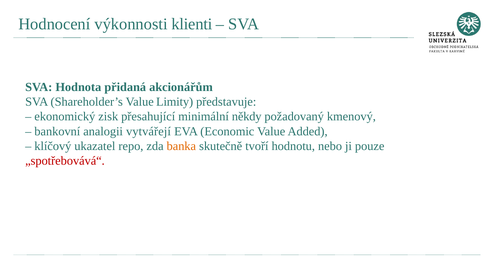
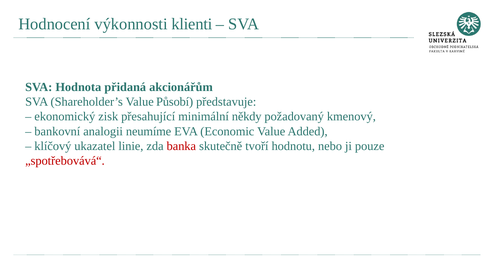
Limity: Limity -> Působí
vytvářejí: vytvářejí -> neumíme
repo: repo -> linie
banka colour: orange -> red
